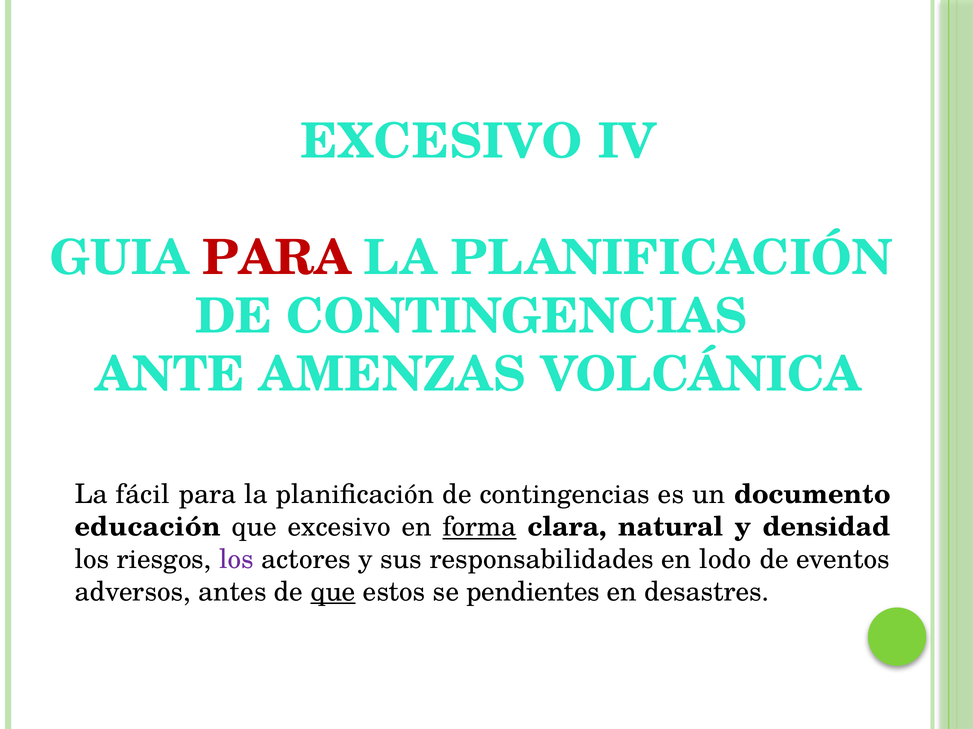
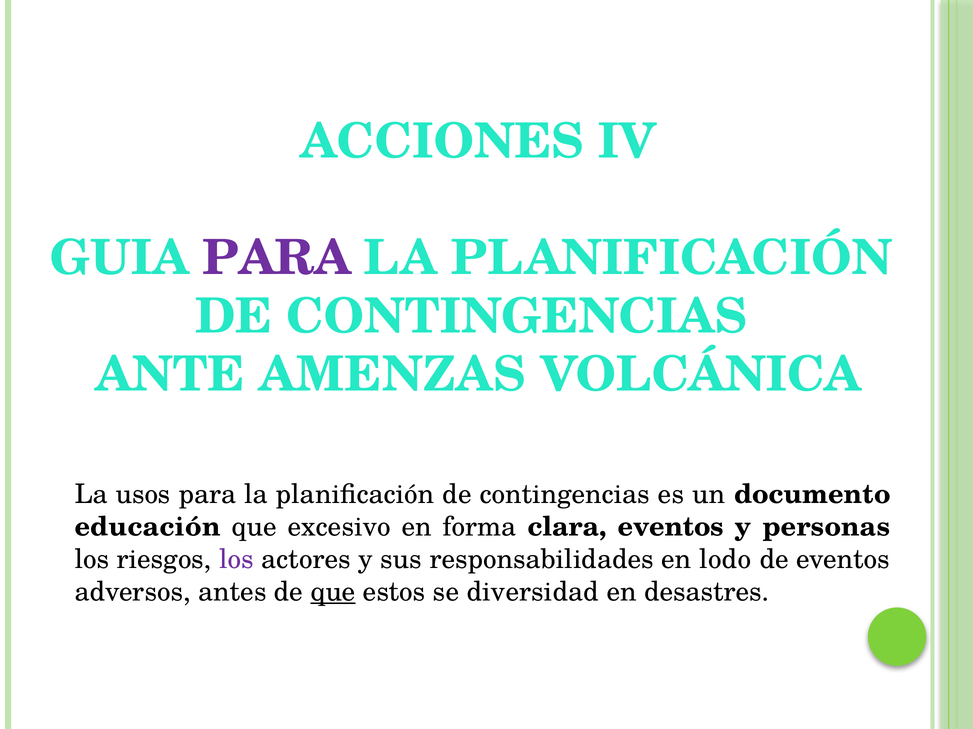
EXCESIVO at (442, 142): EXCESIVO -> ACCIONES
PARA at (277, 259) colour: red -> purple
fácil: fácil -> usos
forma underline: present -> none
clara natural: natural -> eventos
densidad: densidad -> personas
pendientes: pendientes -> diversidad
